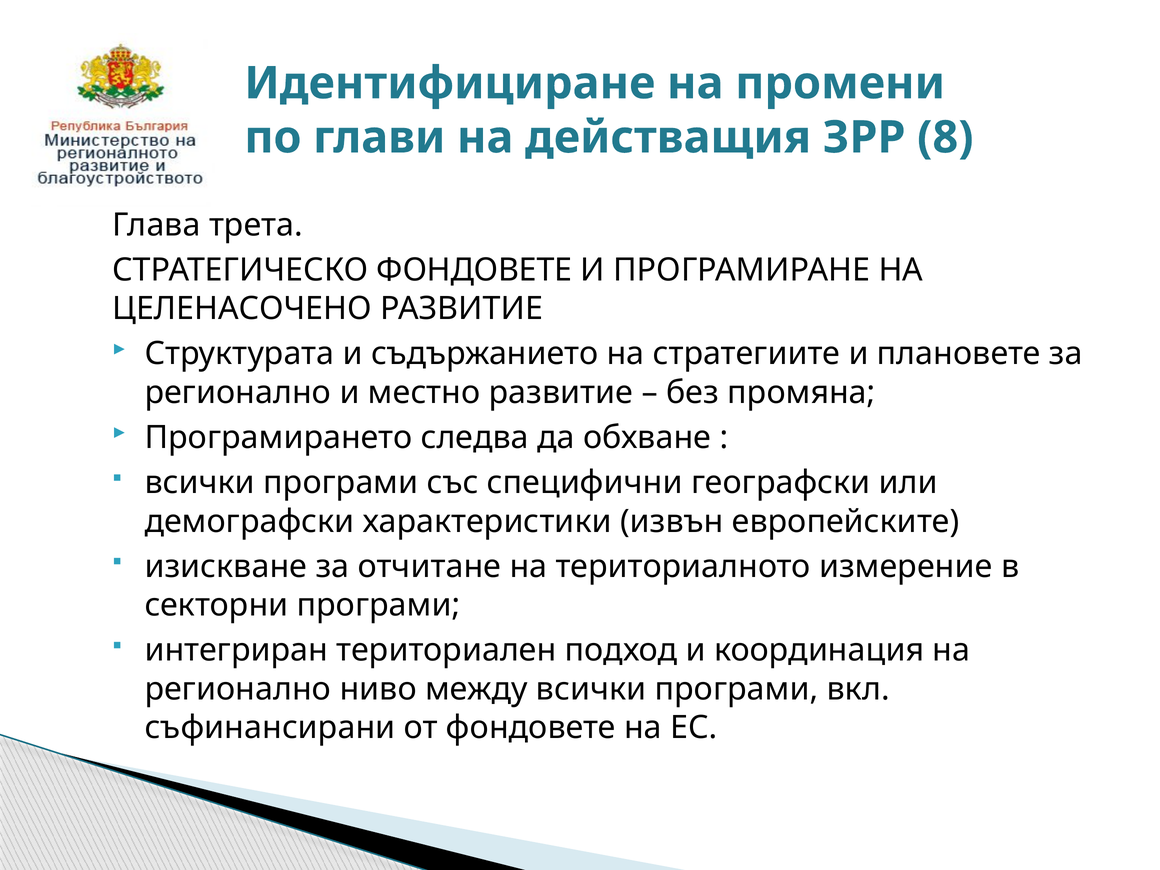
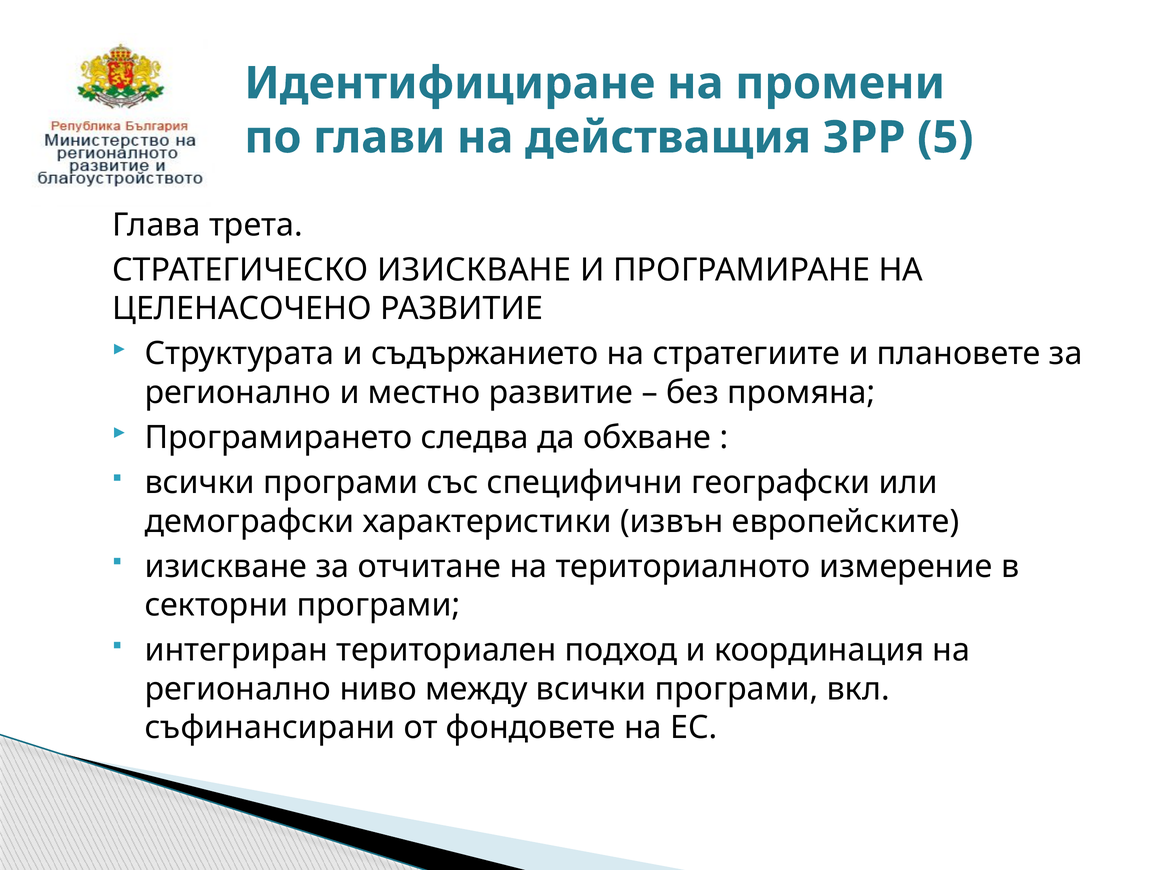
8: 8 -> 5
СТРАТЕГИЧЕСКО ФОНДОВЕТЕ: ФОНДОВЕТЕ -> ИЗИСКВАНЕ
